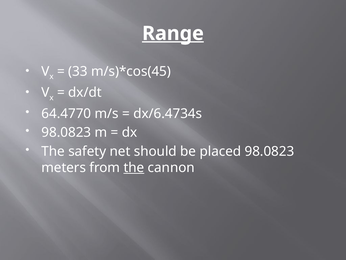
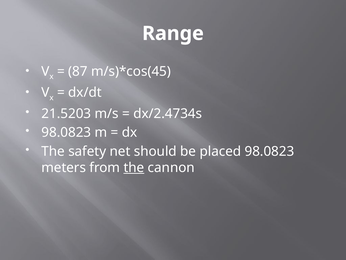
Range underline: present -> none
33: 33 -> 87
64.4770: 64.4770 -> 21.5203
dx/6.4734s: dx/6.4734s -> dx/2.4734s
